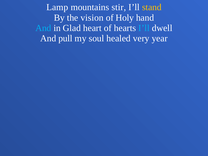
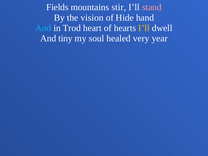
Lamp: Lamp -> Fields
stand colour: yellow -> pink
Holy: Holy -> Hide
Glad: Glad -> Trod
I’ll at (144, 28) colour: light blue -> yellow
pull: pull -> tiny
